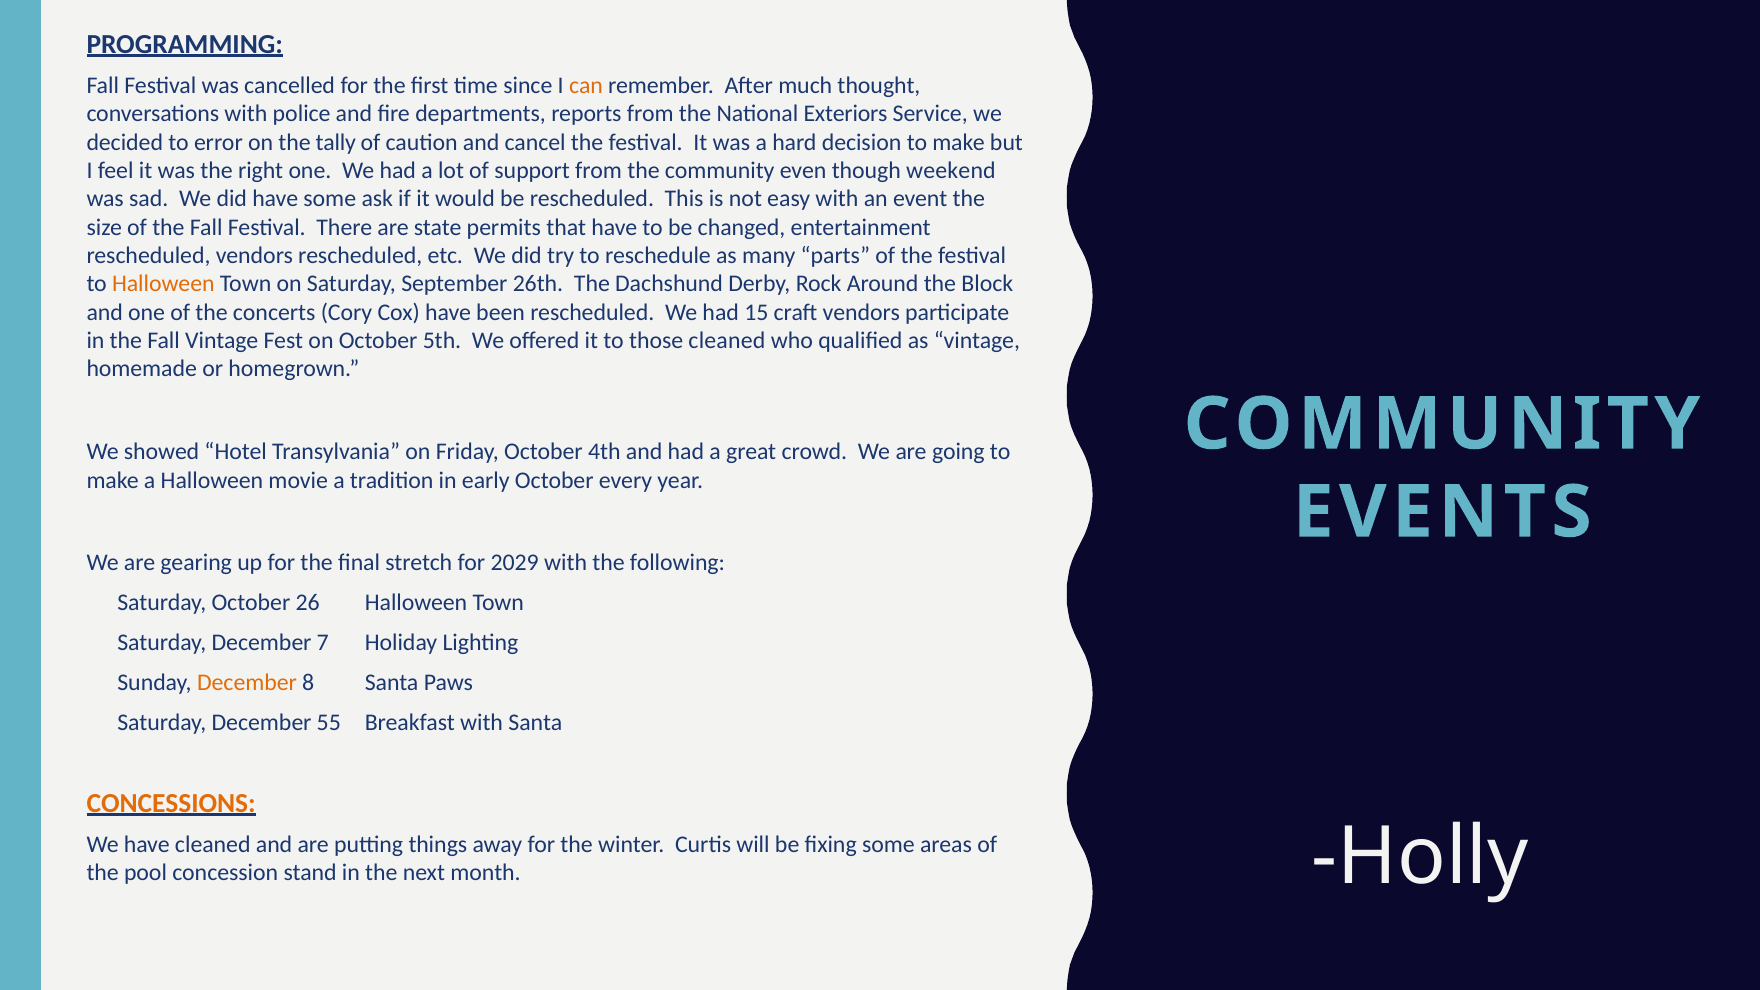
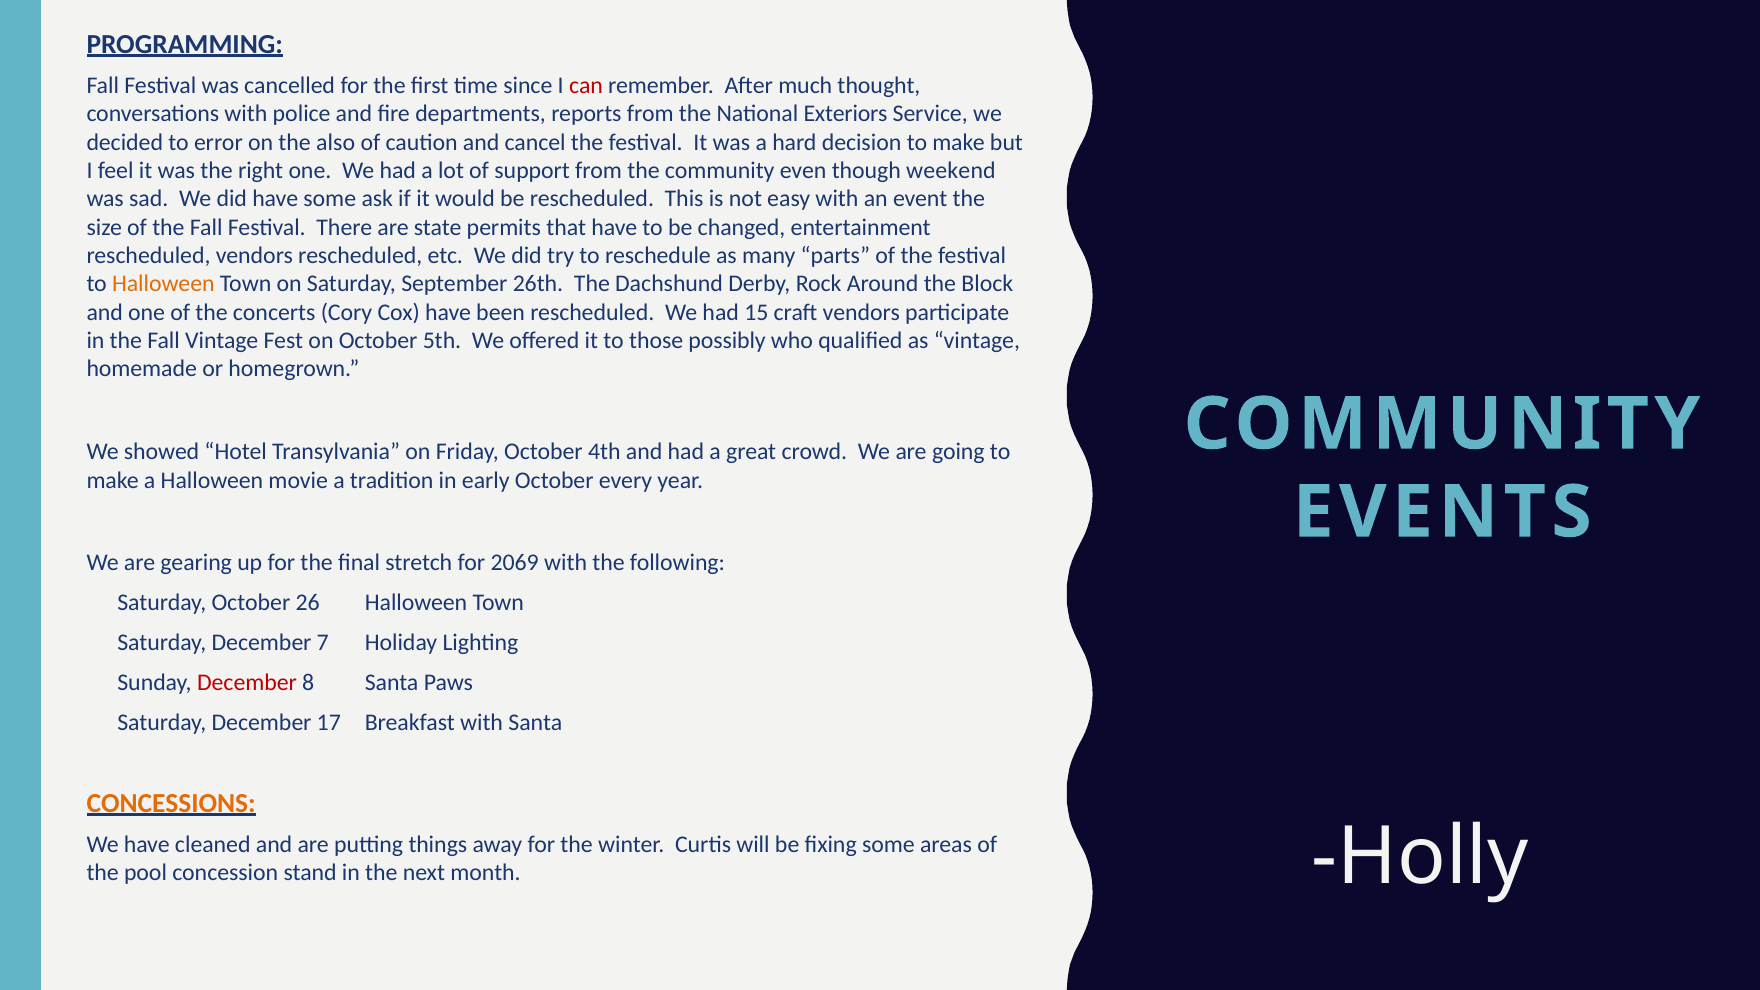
can colour: orange -> red
tally: tally -> also
those cleaned: cleaned -> possibly
2029: 2029 -> 2069
December at (247, 683) colour: orange -> red
55: 55 -> 17
